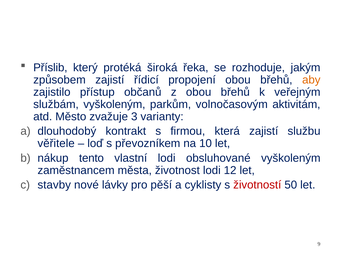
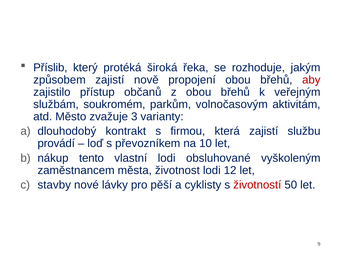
řídicí: řídicí -> nově
aby colour: orange -> red
službám vyškoleným: vyškoleným -> soukromém
věřitele: věřitele -> provádí
